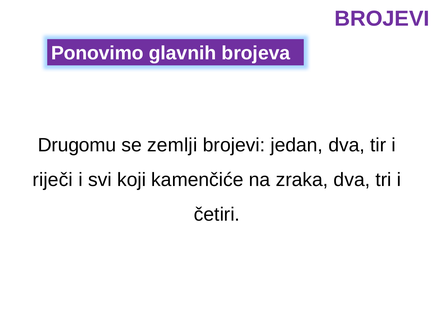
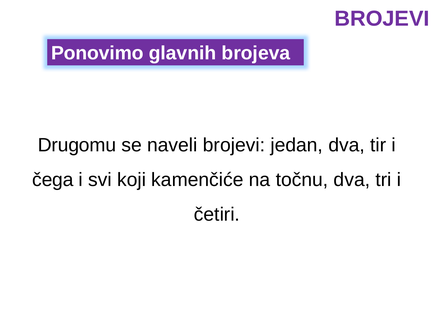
zemlji: zemlji -> naveli
riječi: riječi -> čega
zraka: zraka -> točnu
